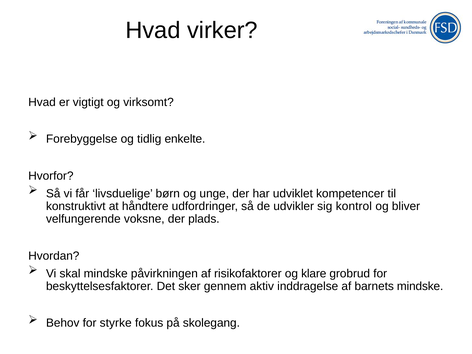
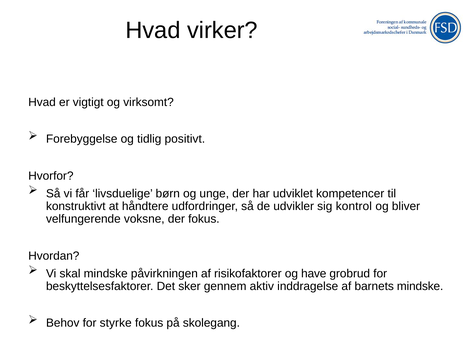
enkelte: enkelte -> positivt
der plads: plads -> fokus
klare: klare -> have
